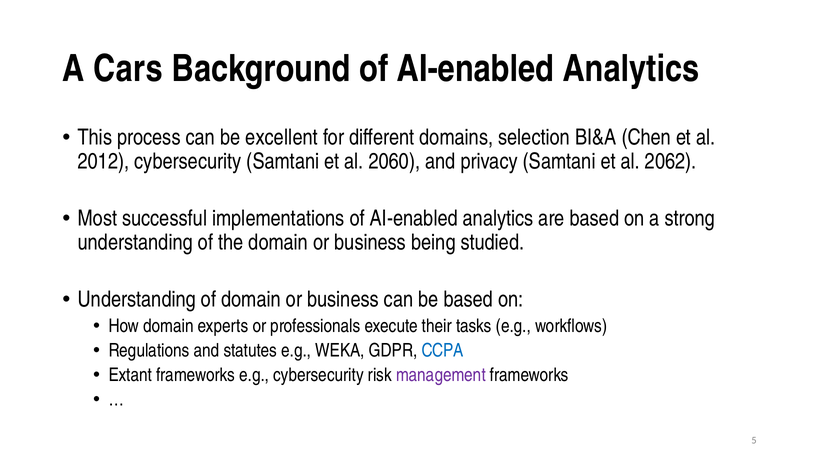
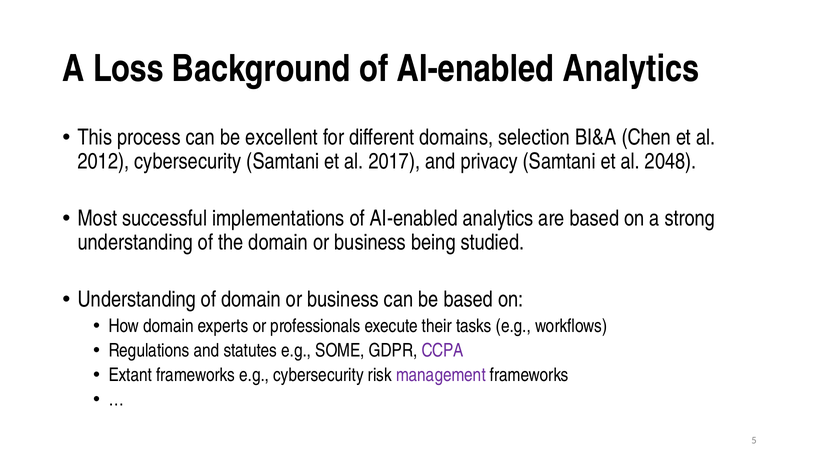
Cars: Cars -> Loss
2060: 2060 -> 2017
2062: 2062 -> 2048
WEKA: WEKA -> SOME
CCPA colour: blue -> purple
